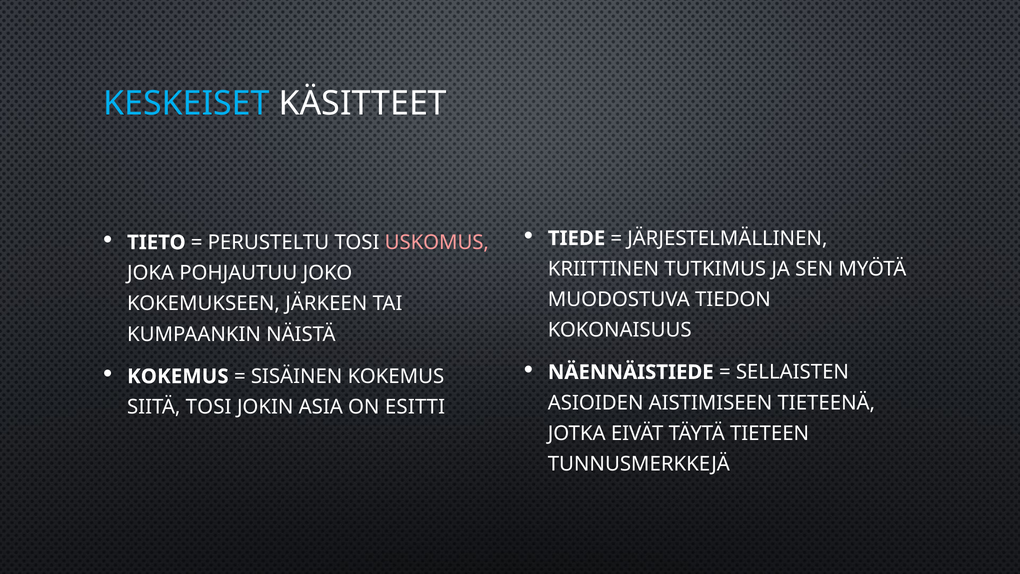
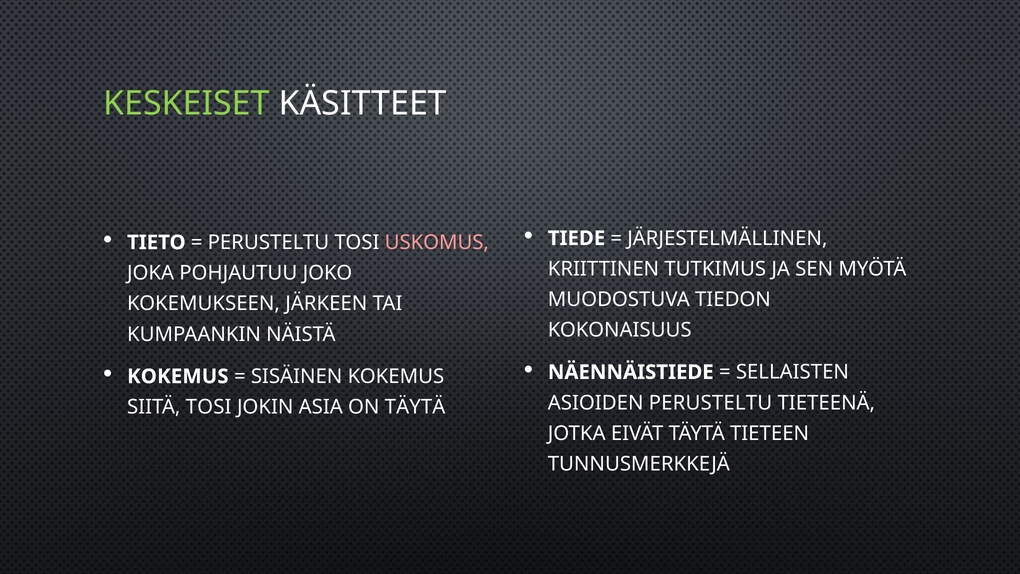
KESKEISET colour: light blue -> light green
ASIOIDEN AISTIMISEEN: AISTIMISEEN -> PERUSTELTU
ON ESITTI: ESITTI -> TÄYTÄ
